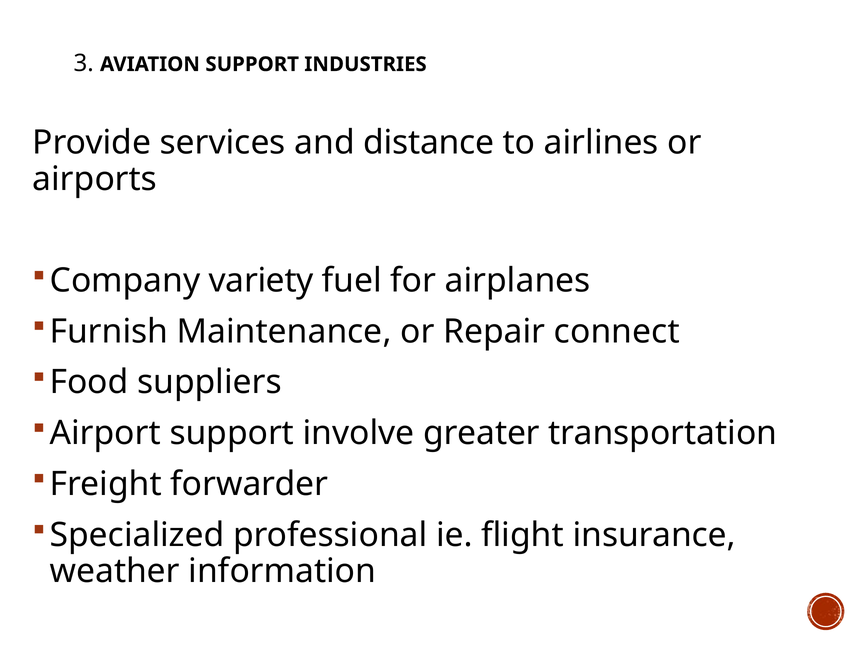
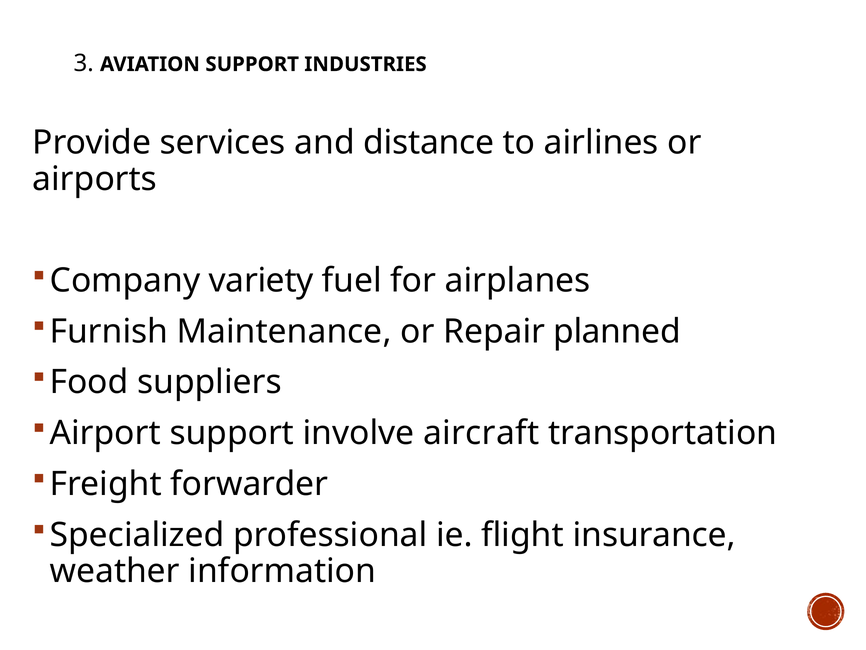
connect: connect -> planned
greater: greater -> aircraft
